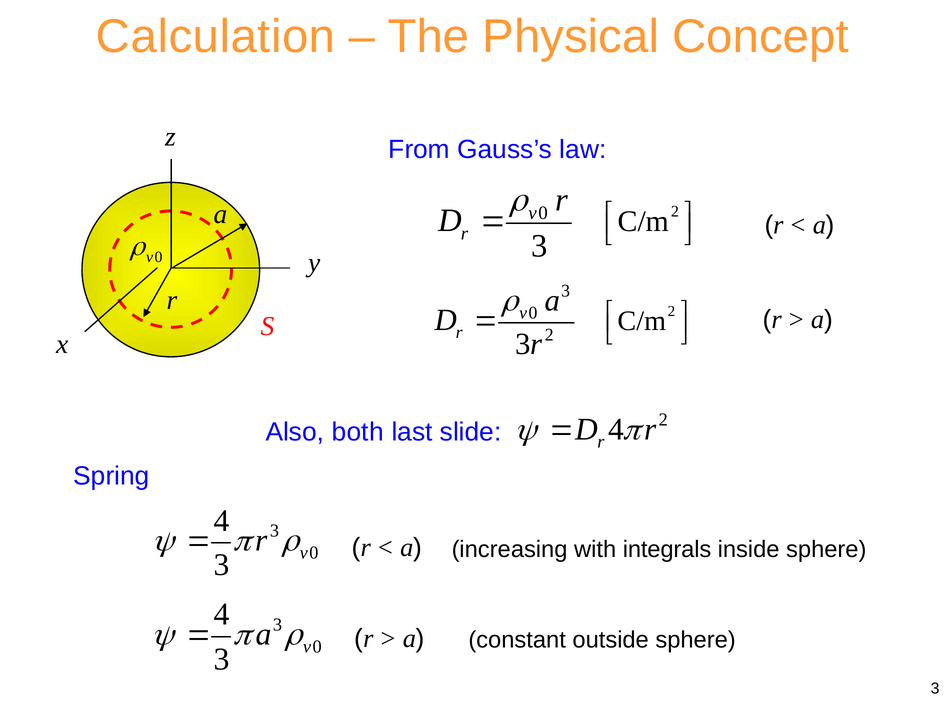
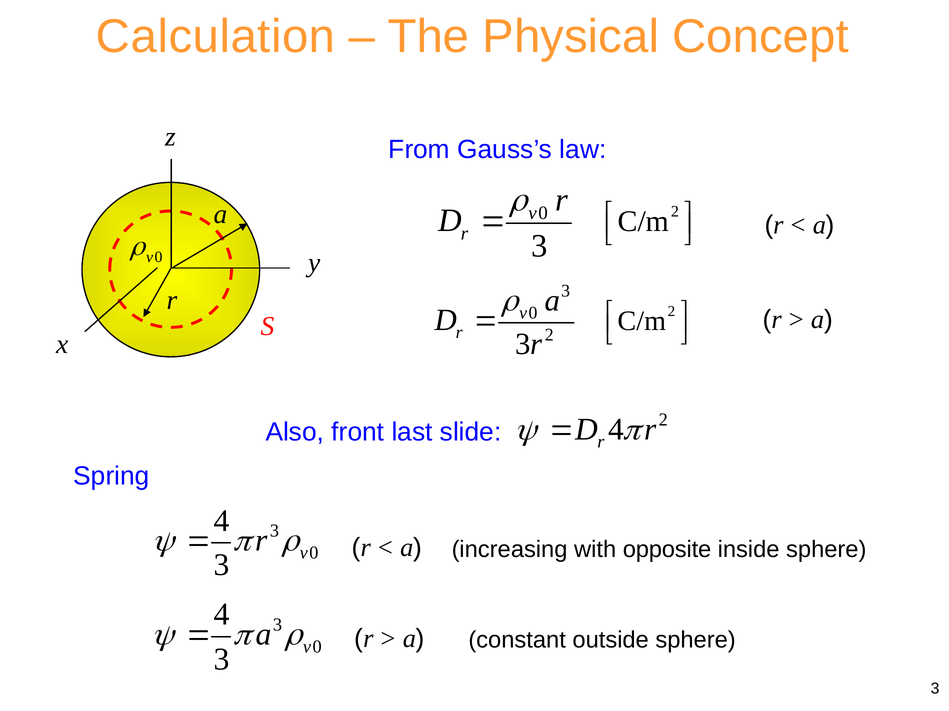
both: both -> front
integrals: integrals -> opposite
